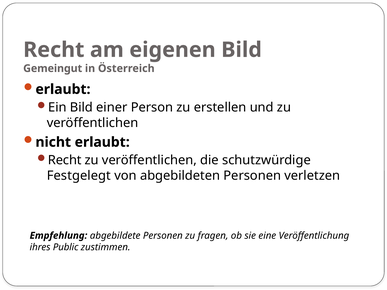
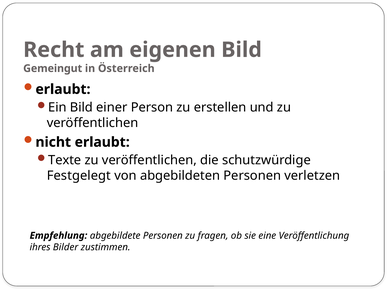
Recht at (65, 160): Recht -> Texte
Public: Public -> Bilder
